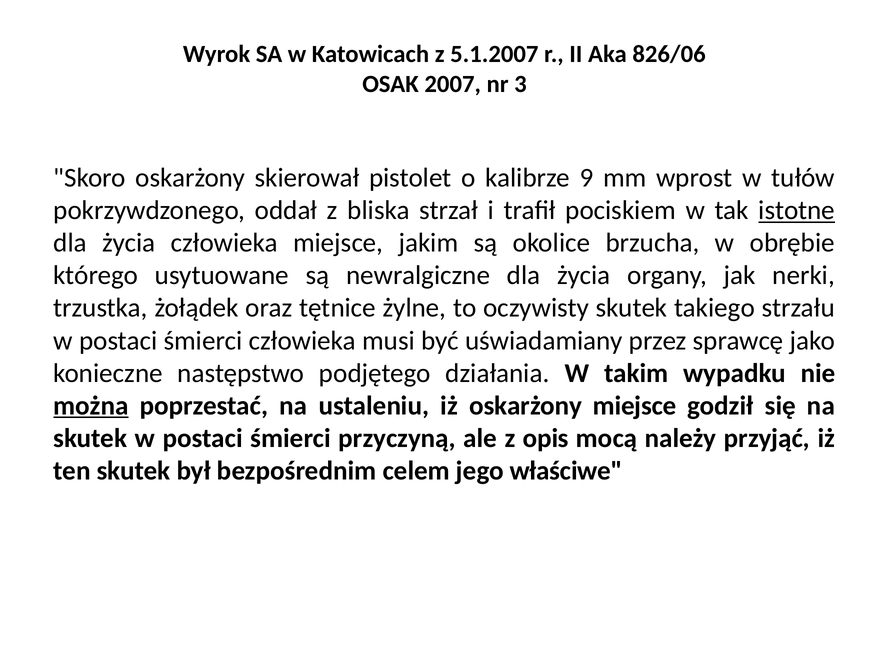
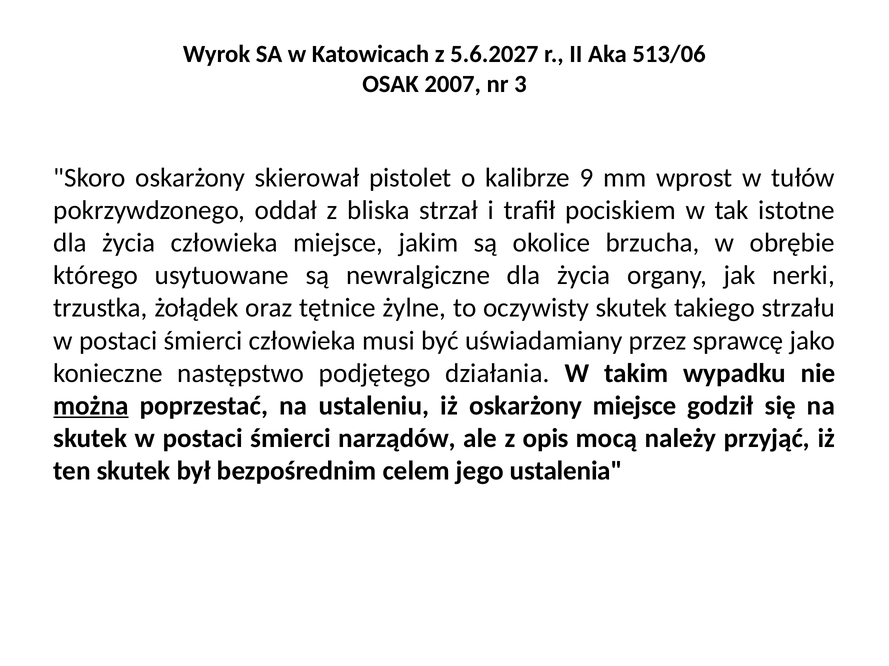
5.1.2007: 5.1.2007 -> 5.6.2027
826/06: 826/06 -> 513/06
istotne underline: present -> none
przyczyną: przyczyną -> narządów
właściwe: właściwe -> ustalenia
